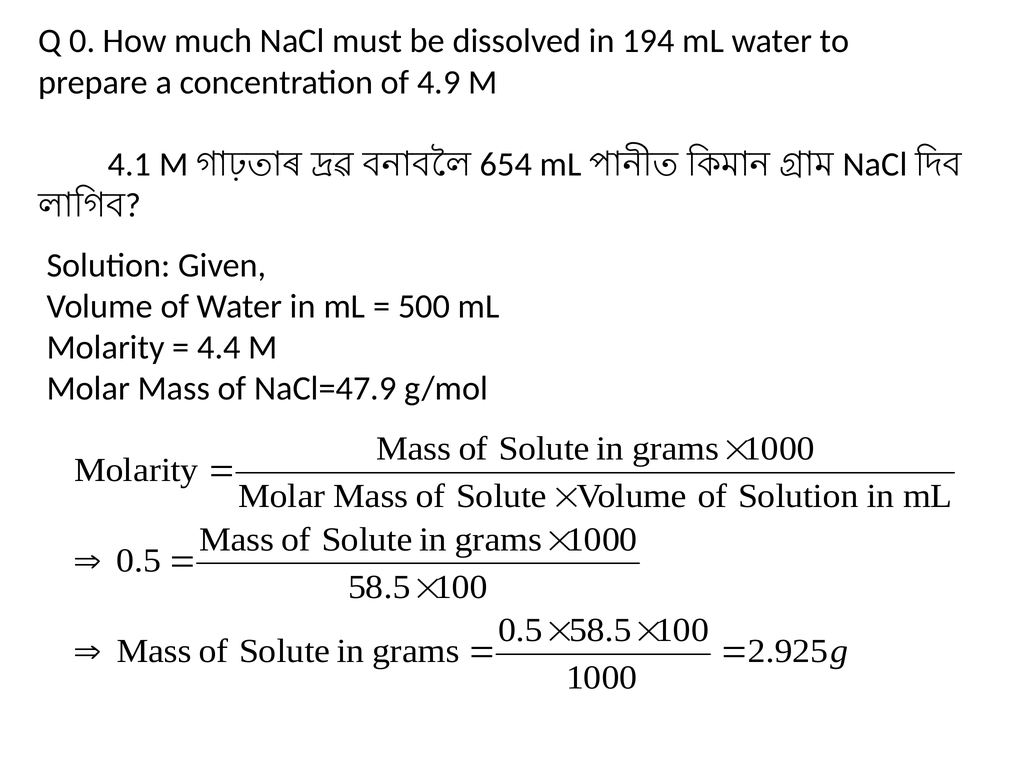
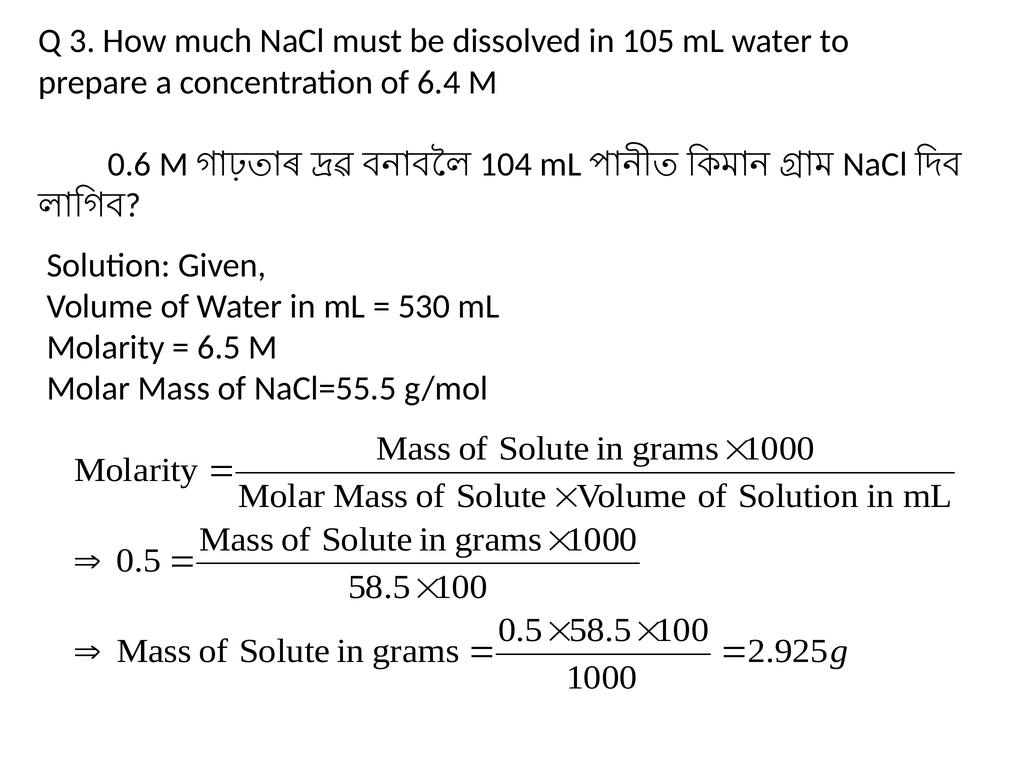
Q 0: 0 -> 3
194: 194 -> 105
4.9: 4.9 -> 6.4
4.1: 4.1 -> 0.6
654: 654 -> 104
500: 500 -> 530
4.4: 4.4 -> 6.5
NaCl=47.9: NaCl=47.9 -> NaCl=55.5
